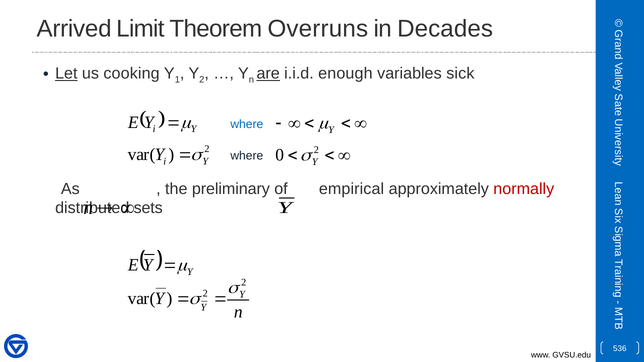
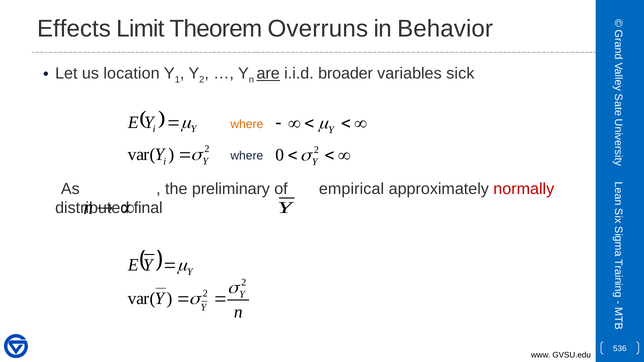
Arrived: Arrived -> Effects
Decades: Decades -> Behavior
Let underline: present -> none
cooking: cooking -> location
enough: enough -> broader
where at (247, 124) colour: blue -> orange
sets: sets -> final
